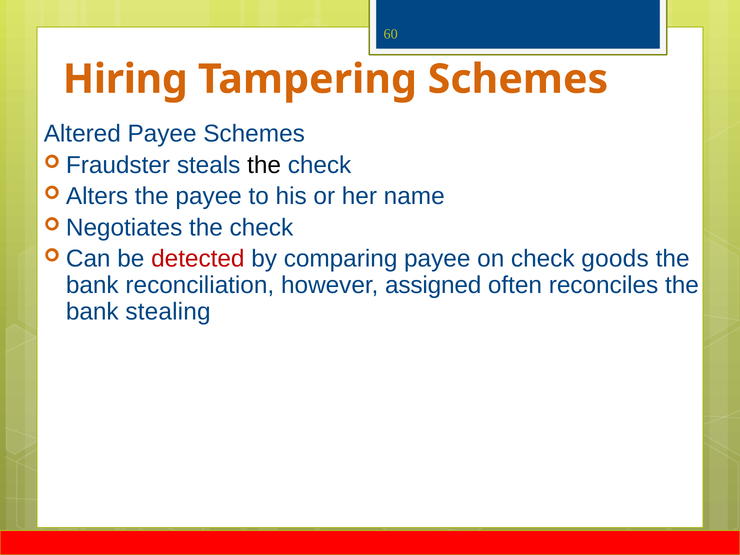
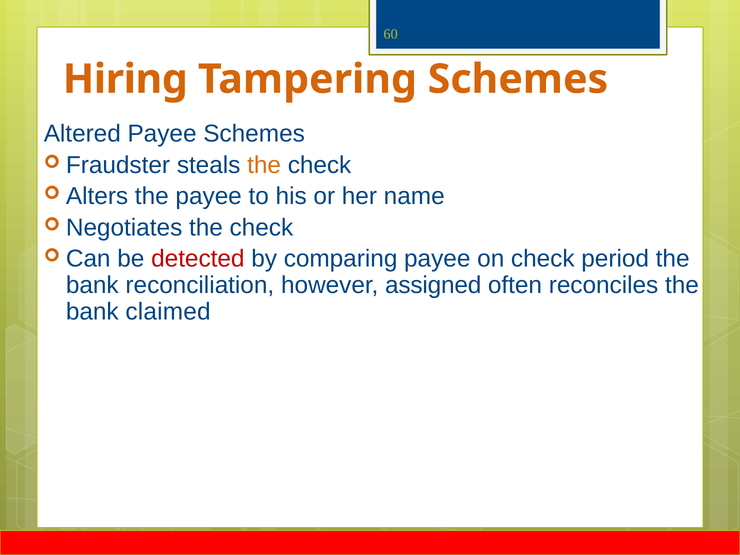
the at (264, 165) colour: black -> orange
goods: goods -> period
stealing: stealing -> claimed
